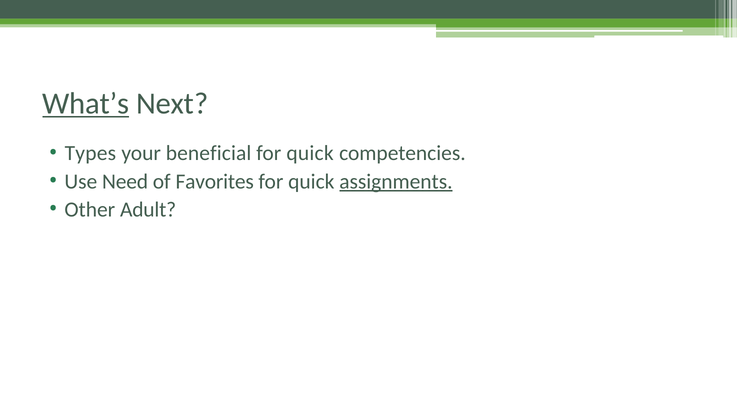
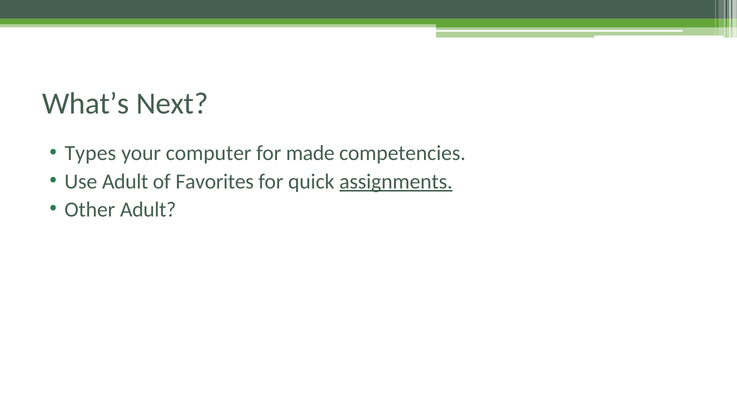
What’s underline: present -> none
beneficial: beneficial -> computer
quick at (310, 153): quick -> made
Use Need: Need -> Adult
